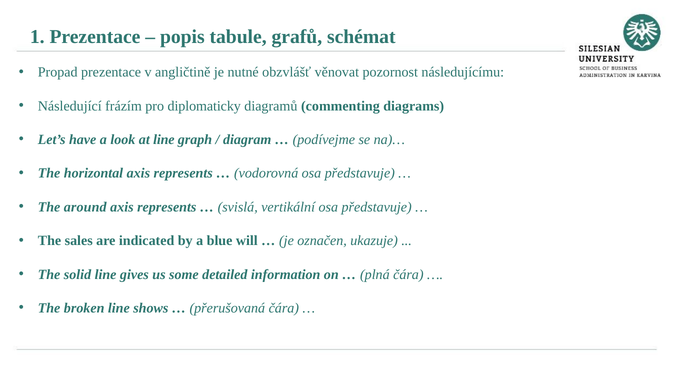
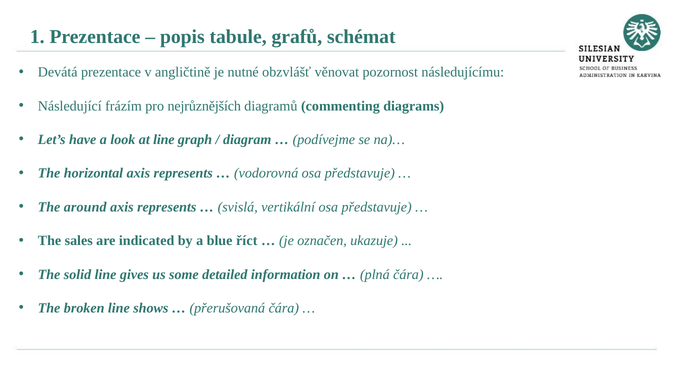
Propad: Propad -> Devátá
diplomaticky: diplomaticky -> nejrůznějších
will: will -> říct
